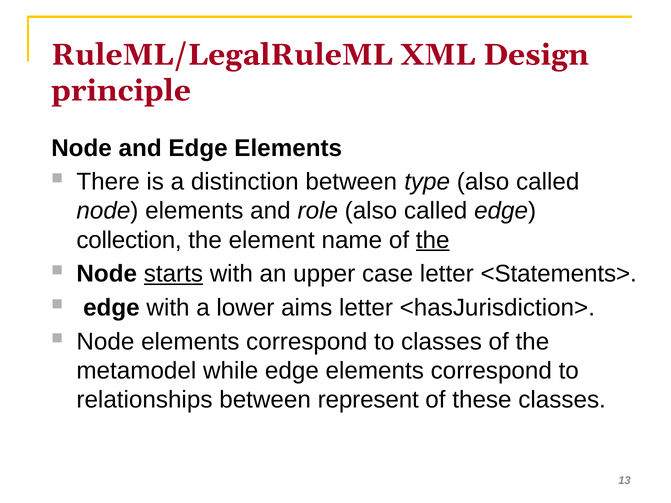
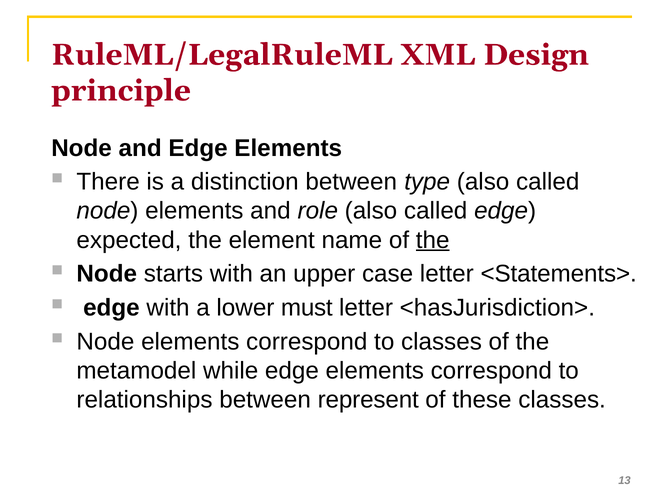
collection: collection -> expected
starts underline: present -> none
aims: aims -> must
